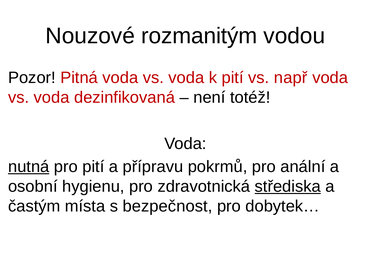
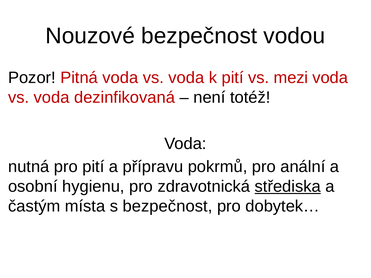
Nouzové rozmanitým: rozmanitým -> bezpečnost
např: např -> mezi
nutná underline: present -> none
